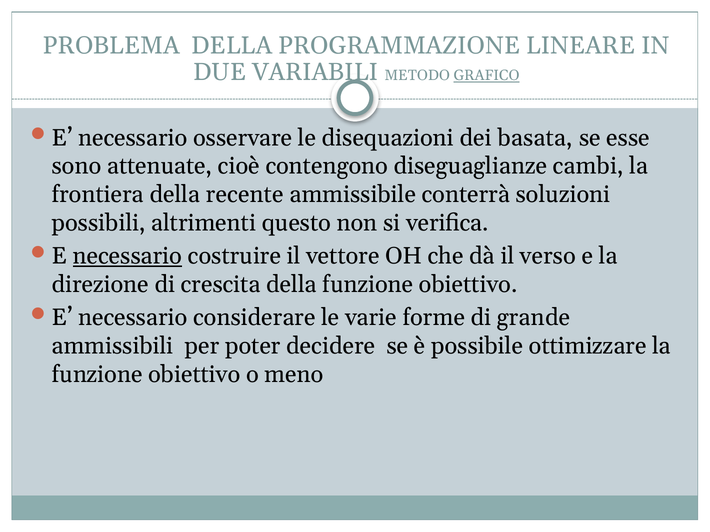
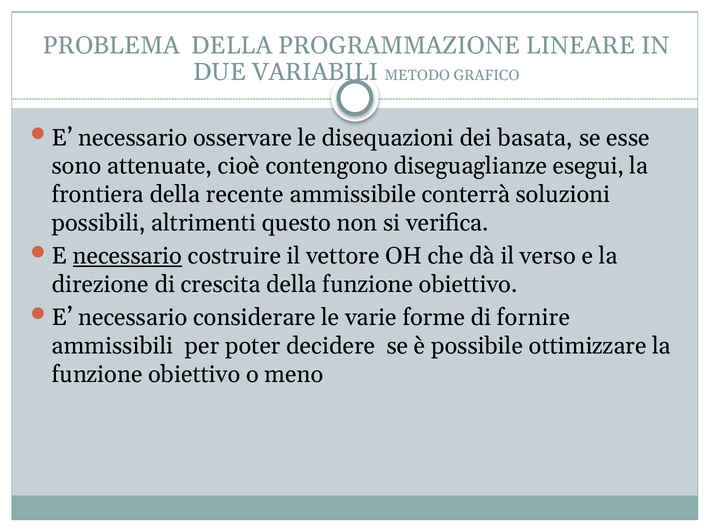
GRAFICO underline: present -> none
cambi: cambi -> esegui
grande: grande -> fornire
